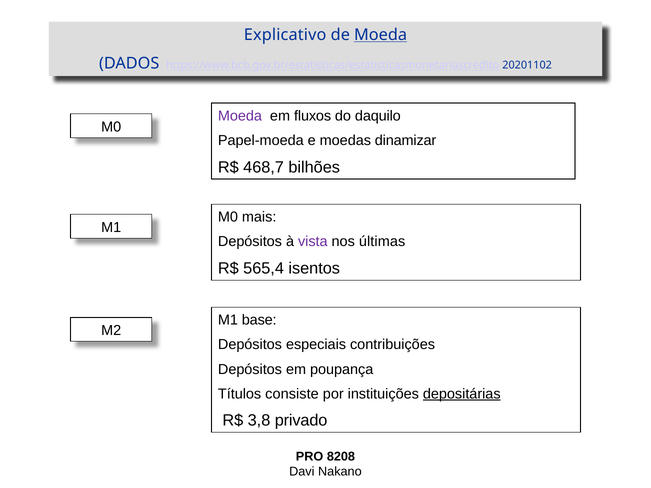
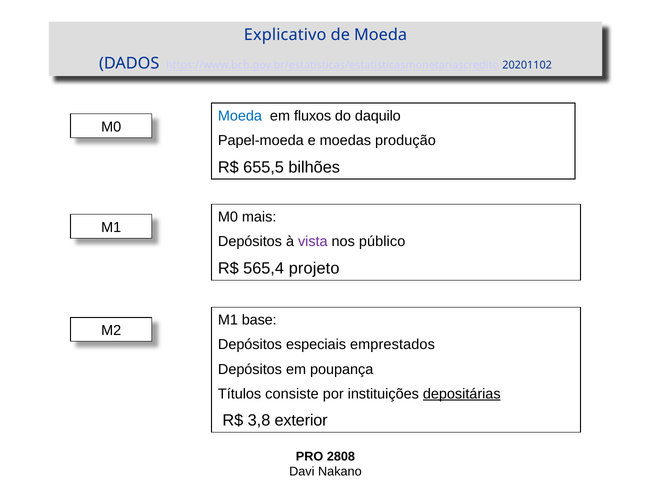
Moeda at (381, 35) underline: present -> none
Moeda at (240, 116) colour: purple -> blue
dinamizar: dinamizar -> produção
468,7: 468,7 -> 655,5
últimas: últimas -> público
isentos: isentos -> projeto
contribuições: contribuições -> emprestados
privado: privado -> exterior
8208: 8208 -> 2808
